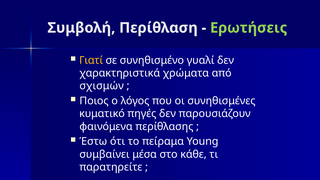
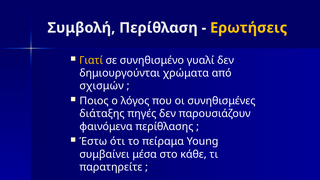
Ερωτήσεις colour: light green -> yellow
χαρακτηριστικά: χαρακτηριστικά -> δημιουργούνται
κυματικό: κυματικό -> διάταξης
